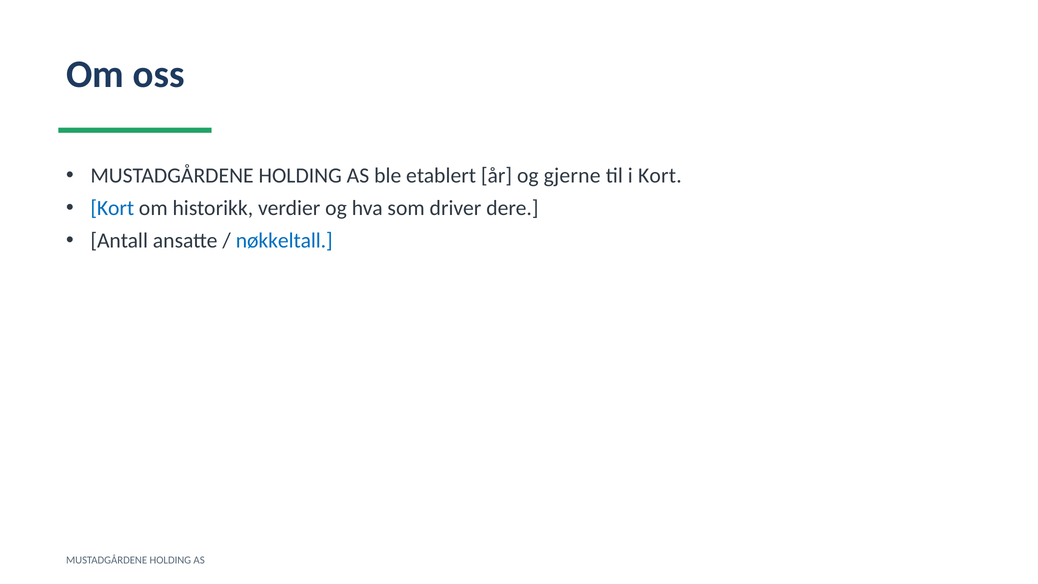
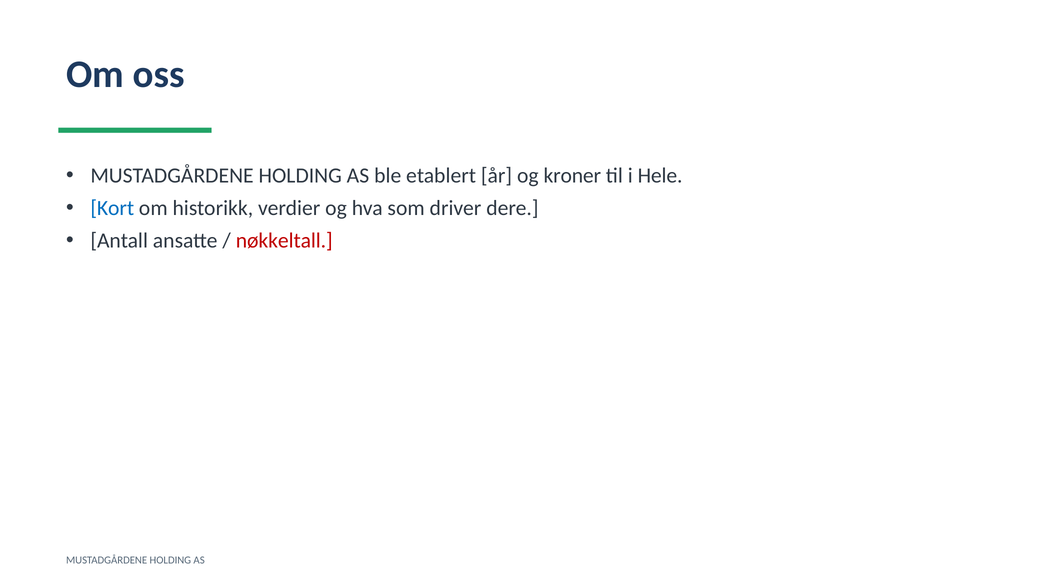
gjerne: gjerne -> kroner
i Kort: Kort -> Hele
nøkkeltall colour: blue -> red
